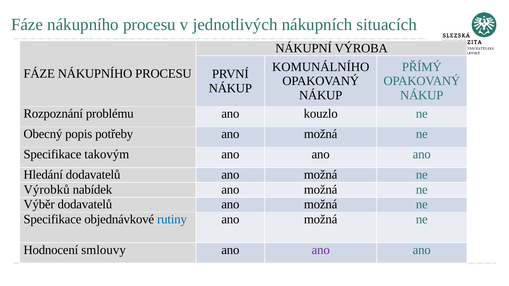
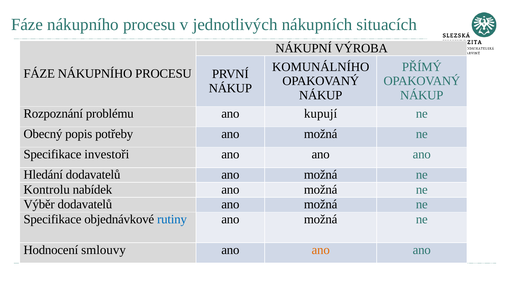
kouzlo: kouzlo -> kupují
takovým: takovým -> investoři
Výrobků: Výrobků -> Kontrolu
ano at (321, 250) colour: purple -> orange
